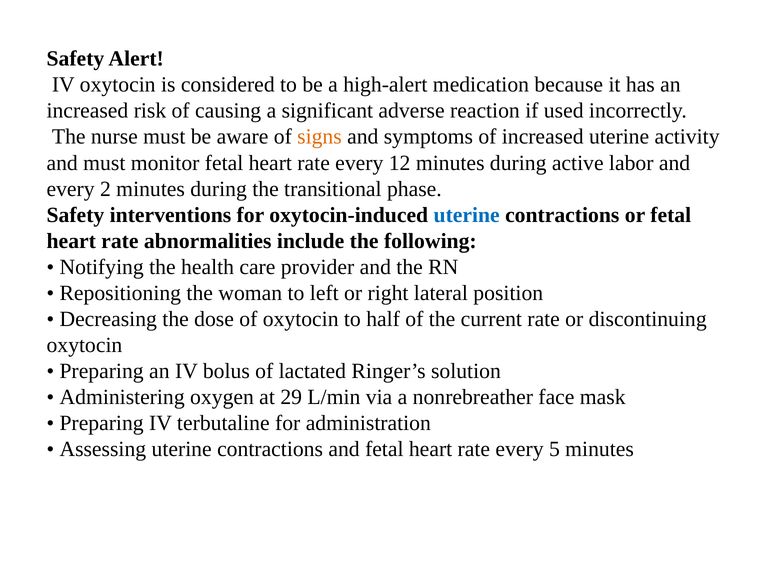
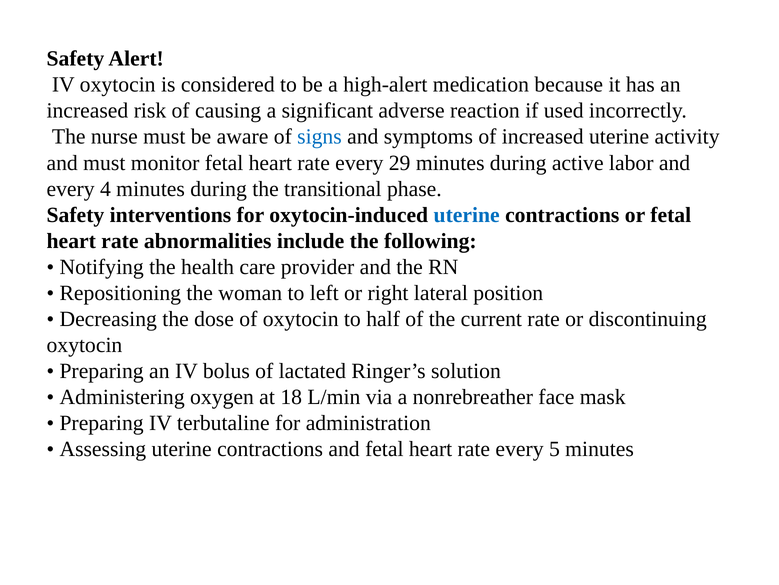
signs colour: orange -> blue
12: 12 -> 29
2: 2 -> 4
29: 29 -> 18
